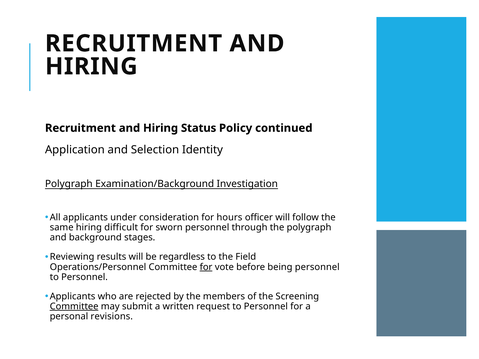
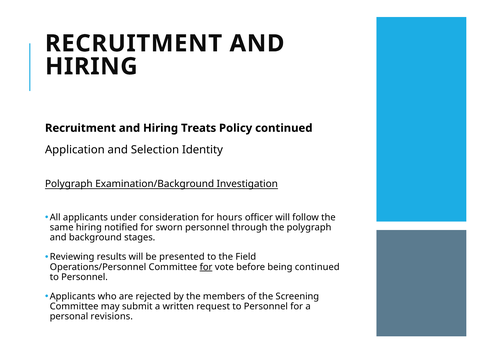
Status: Status -> Treats
difficult: difficult -> notified
regardless: regardless -> presented
being personnel: personnel -> continued
Committee at (74, 307) underline: present -> none
